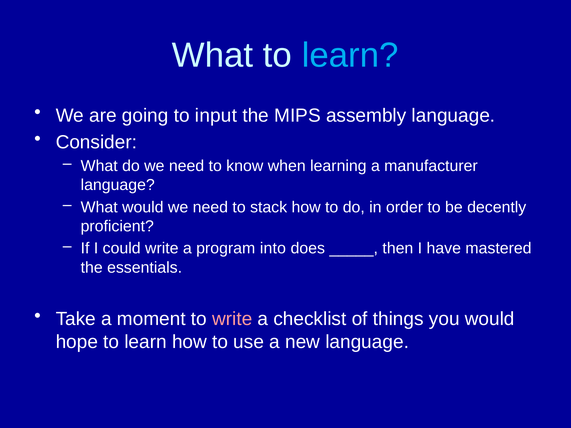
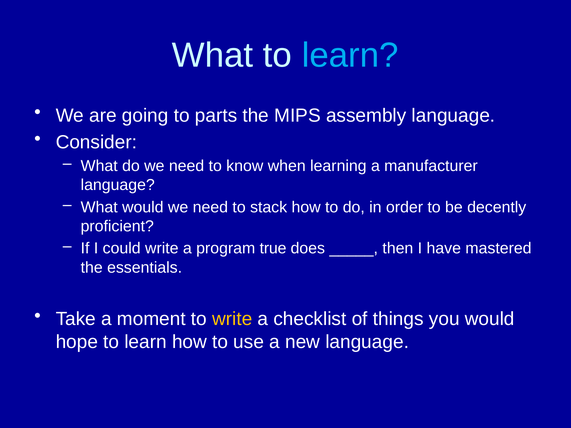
input: input -> parts
into: into -> true
write at (232, 319) colour: pink -> yellow
